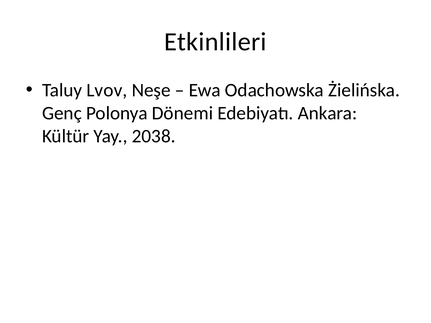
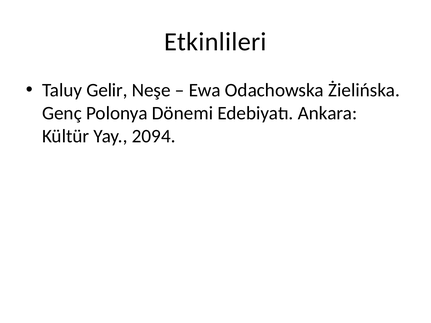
Lvov: Lvov -> Gelir
2038: 2038 -> 2094
